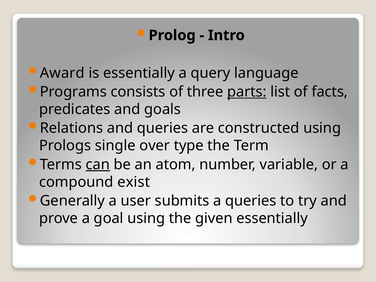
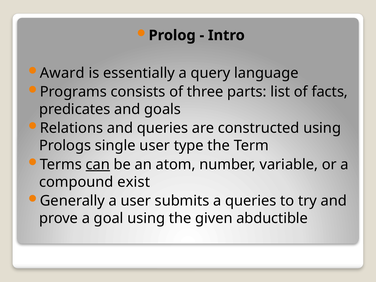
parts underline: present -> none
single over: over -> user
given essentially: essentially -> abductible
